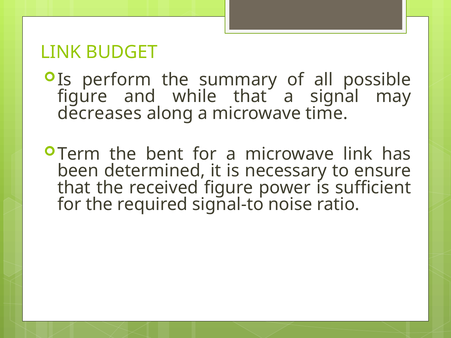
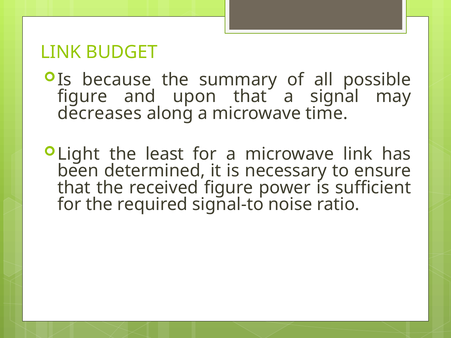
perform: perform -> because
while: while -> upon
Term: Term -> Light
bent: bent -> least
